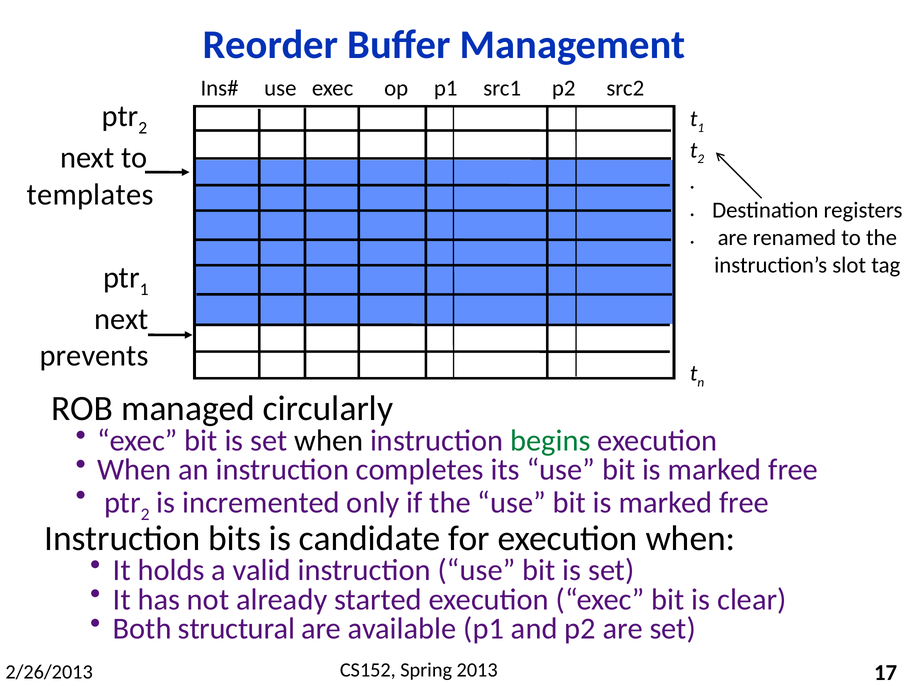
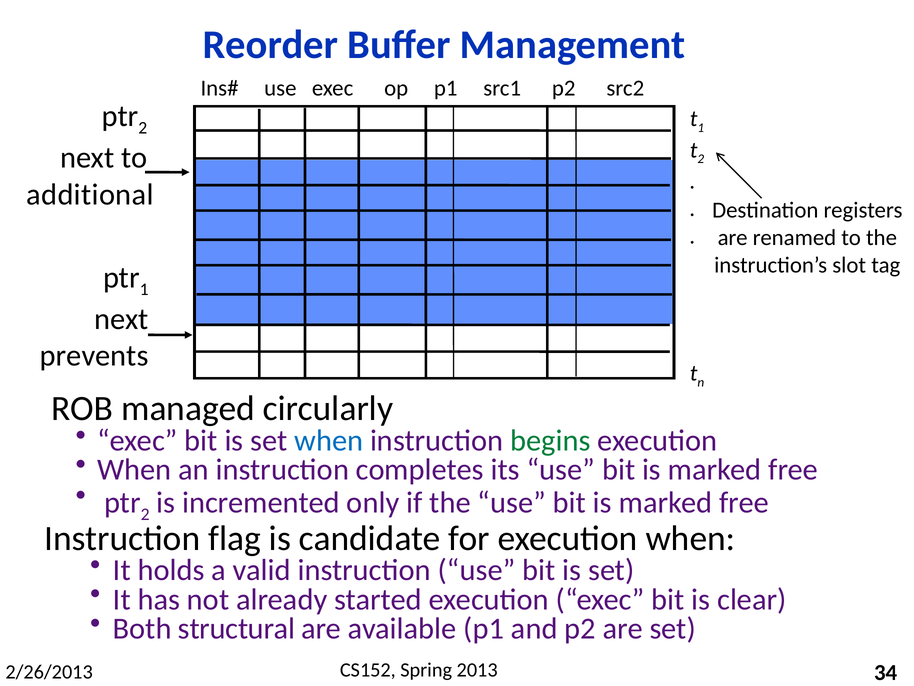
templates: templates -> additional
when at (329, 440) colour: black -> blue
bits: bits -> flag
17: 17 -> 34
